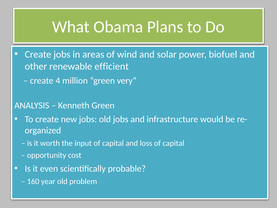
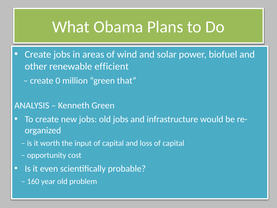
4: 4 -> 0
very: very -> that
